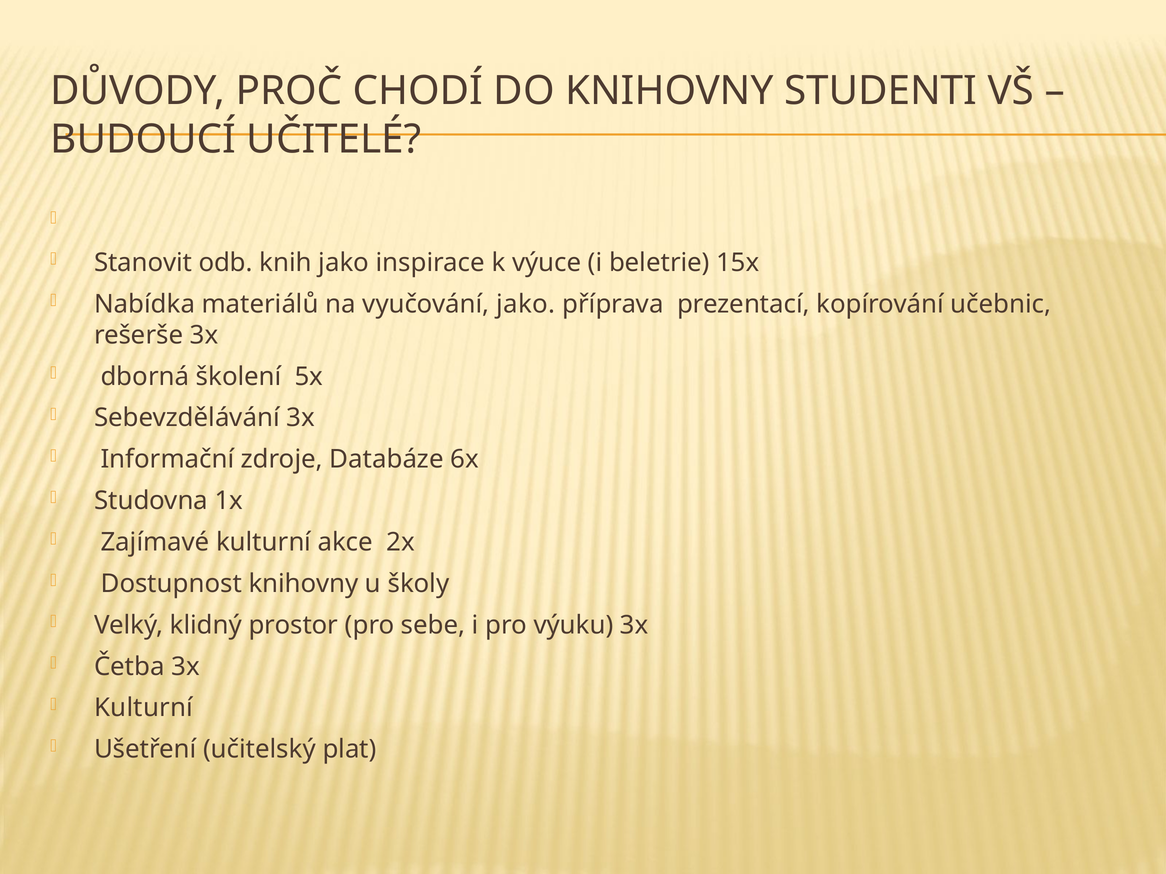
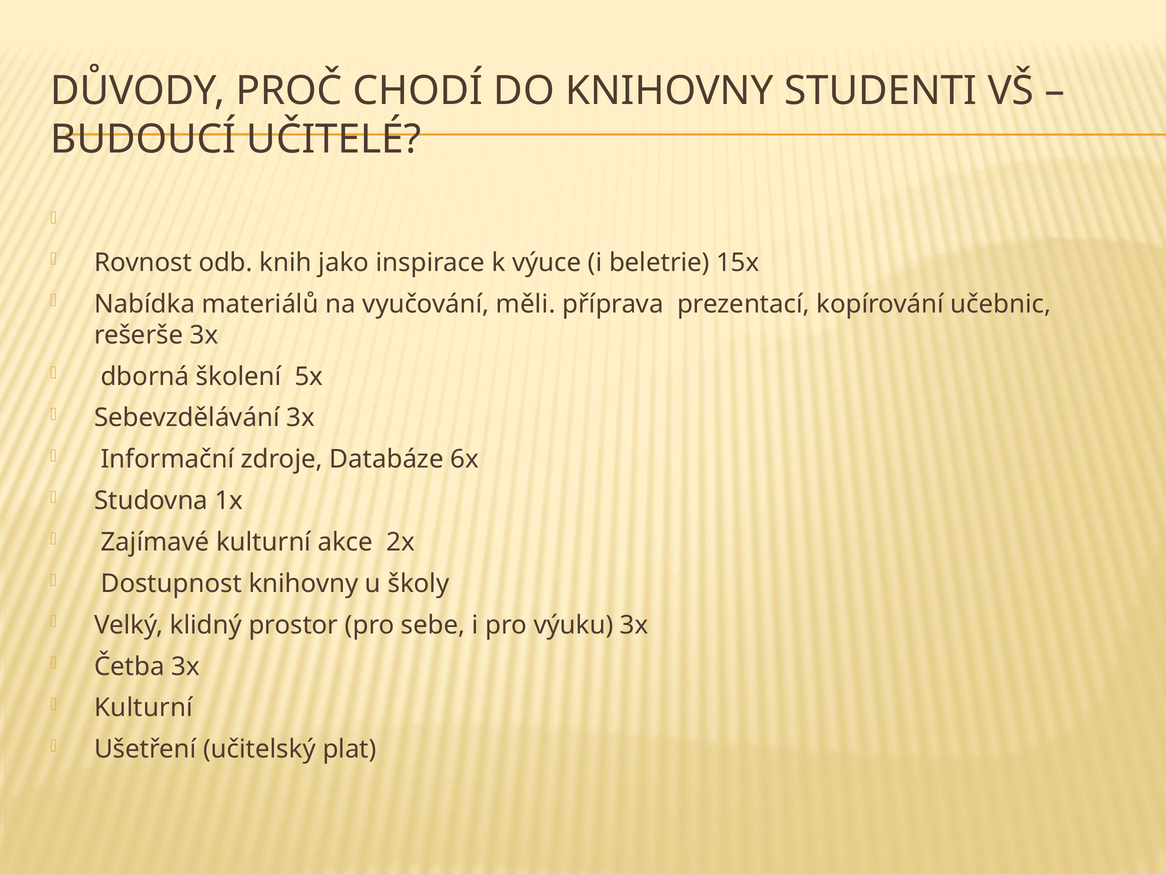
Stanovit: Stanovit -> Rovnost
vyučování jako: jako -> měli
